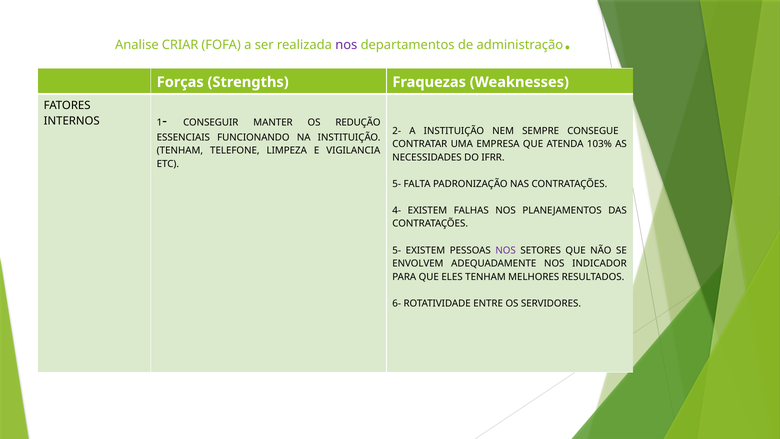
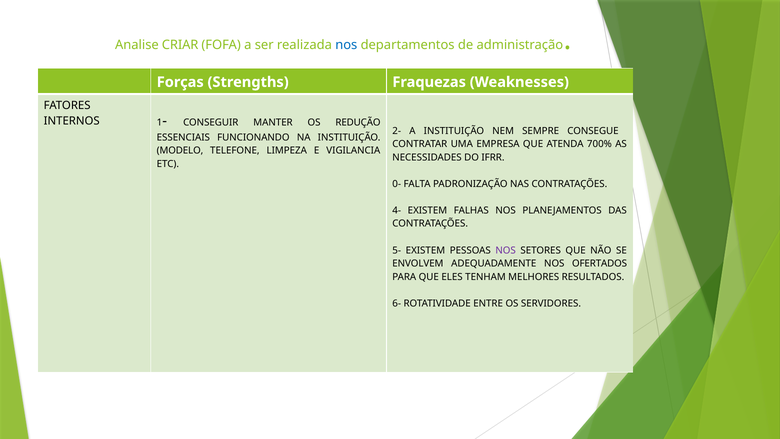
nos at (346, 45) colour: purple -> blue
103%: 103% -> 700%
TENHAM at (180, 151): TENHAM -> MODELO
5- at (397, 184): 5- -> 0-
INDICADOR: INDICADOR -> OFERTADOS
